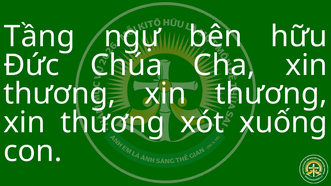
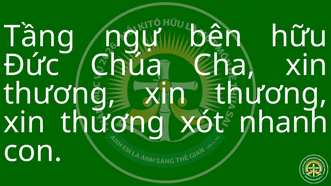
xuống: xuống -> nhanh
